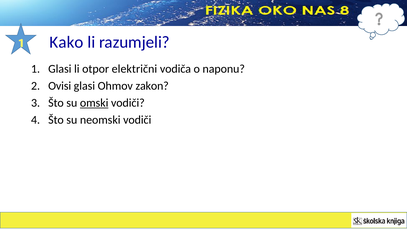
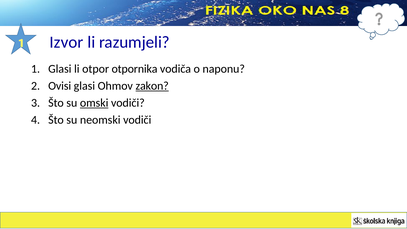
Kako: Kako -> Izvor
električni: električni -> otpornika
zakon underline: none -> present
